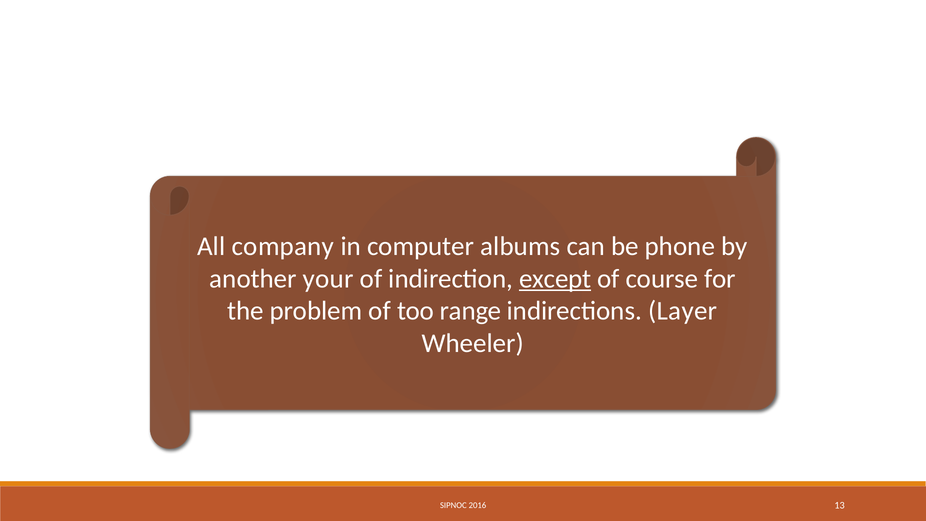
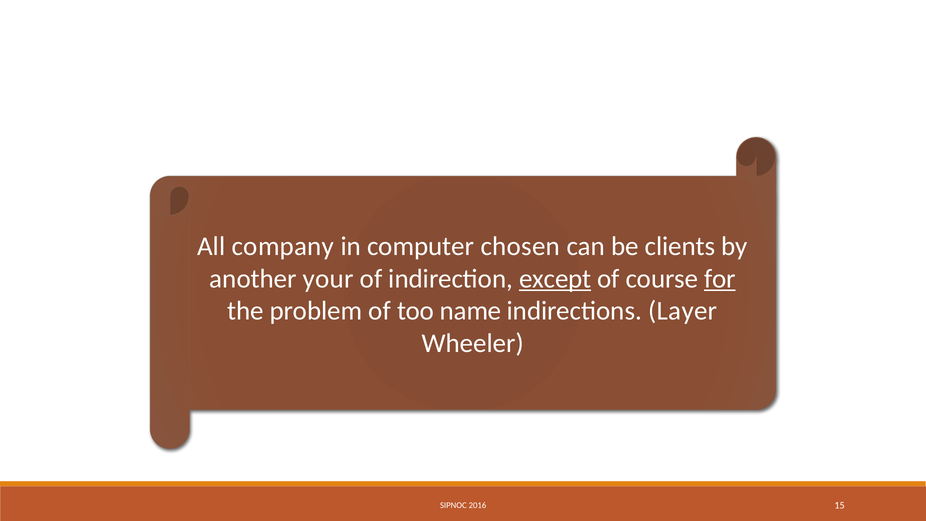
albums: albums -> chosen
phone: phone -> clients
for underline: none -> present
range: range -> name
13: 13 -> 15
